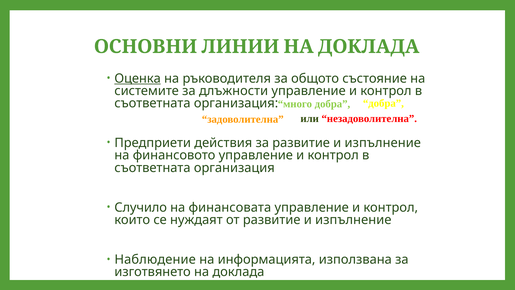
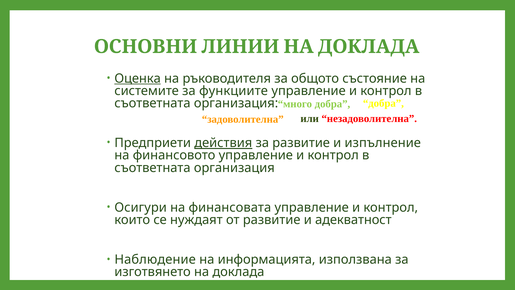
длъжности: длъжности -> функциите
действия underline: none -> present
Случило: Случило -> Осигури
от развитие и изпълнение: изпълнение -> адекватност
